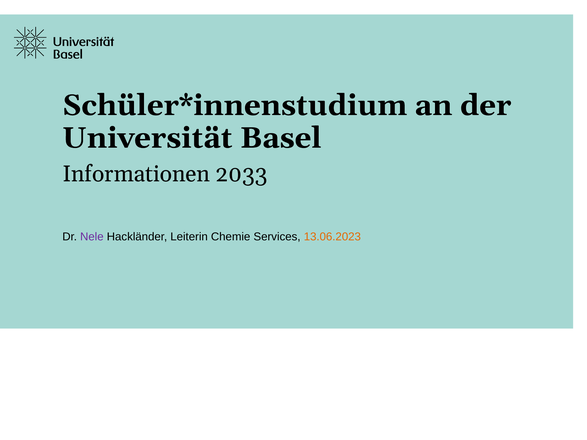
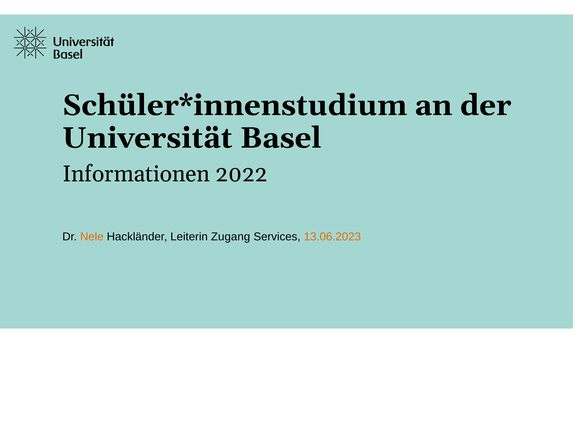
2033: 2033 -> 2022
Nele colour: purple -> orange
Chemie: Chemie -> Zugang
